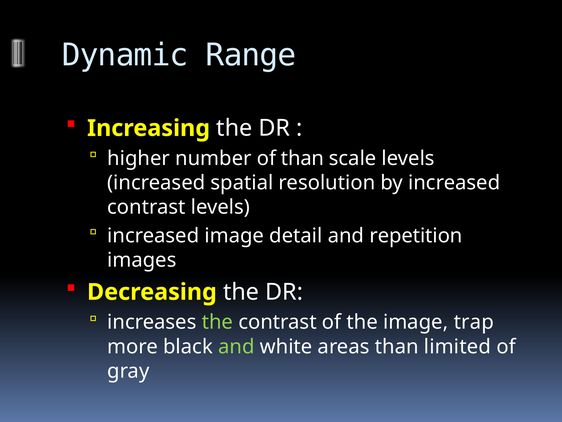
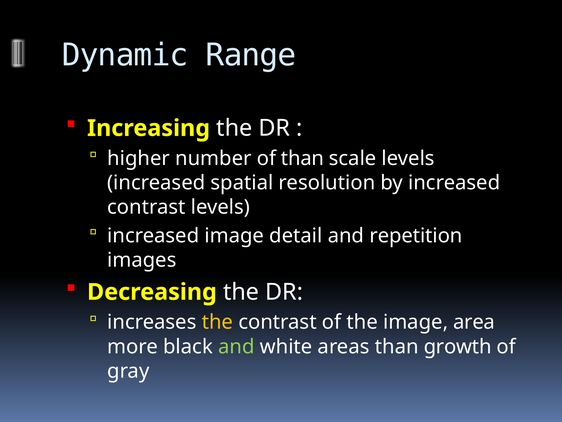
the at (217, 322) colour: light green -> yellow
trap: trap -> area
limited: limited -> growth
